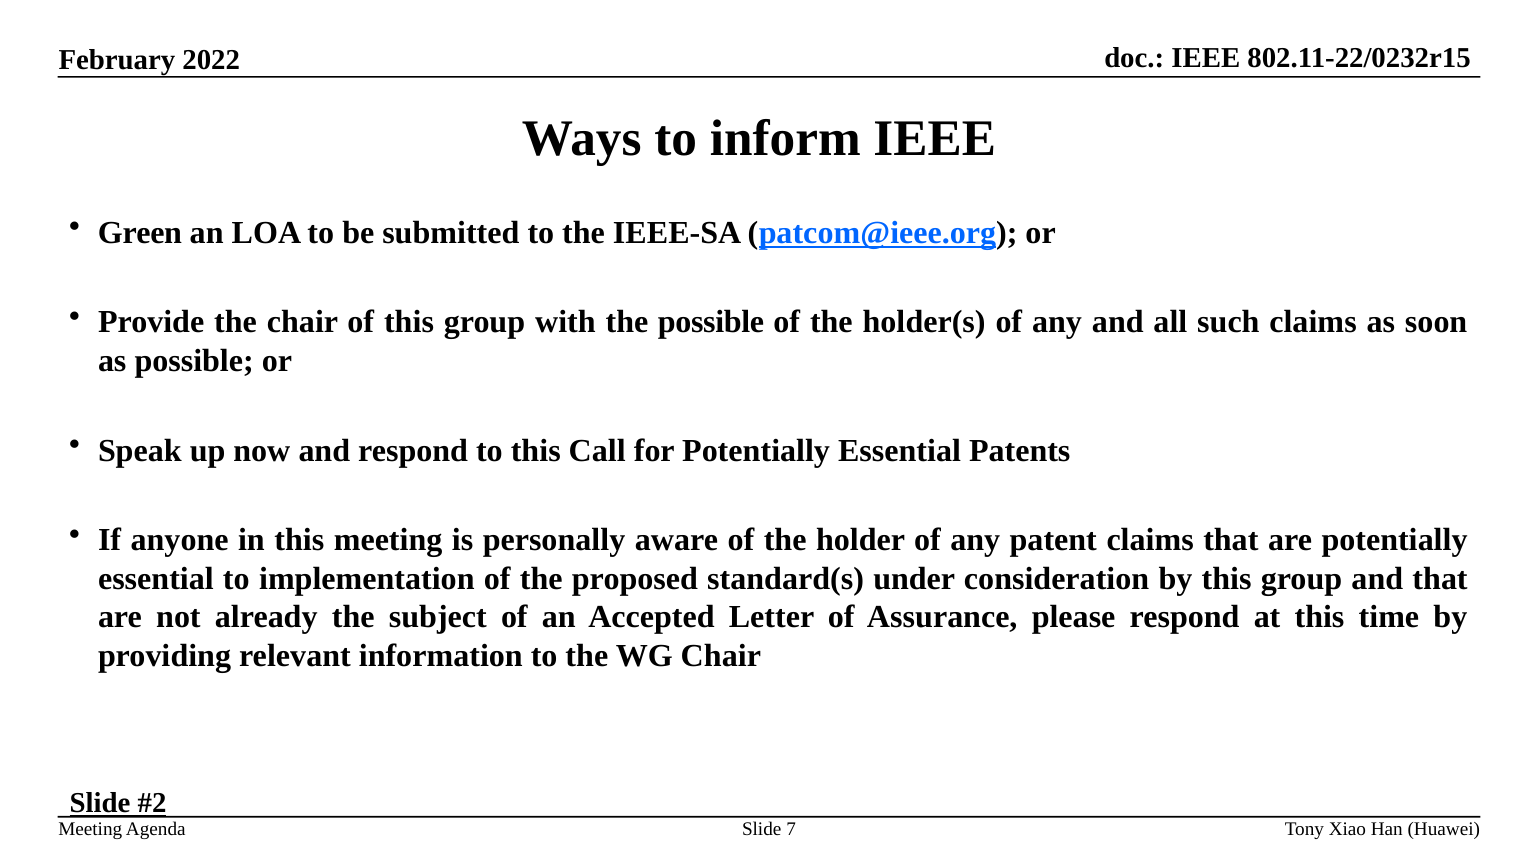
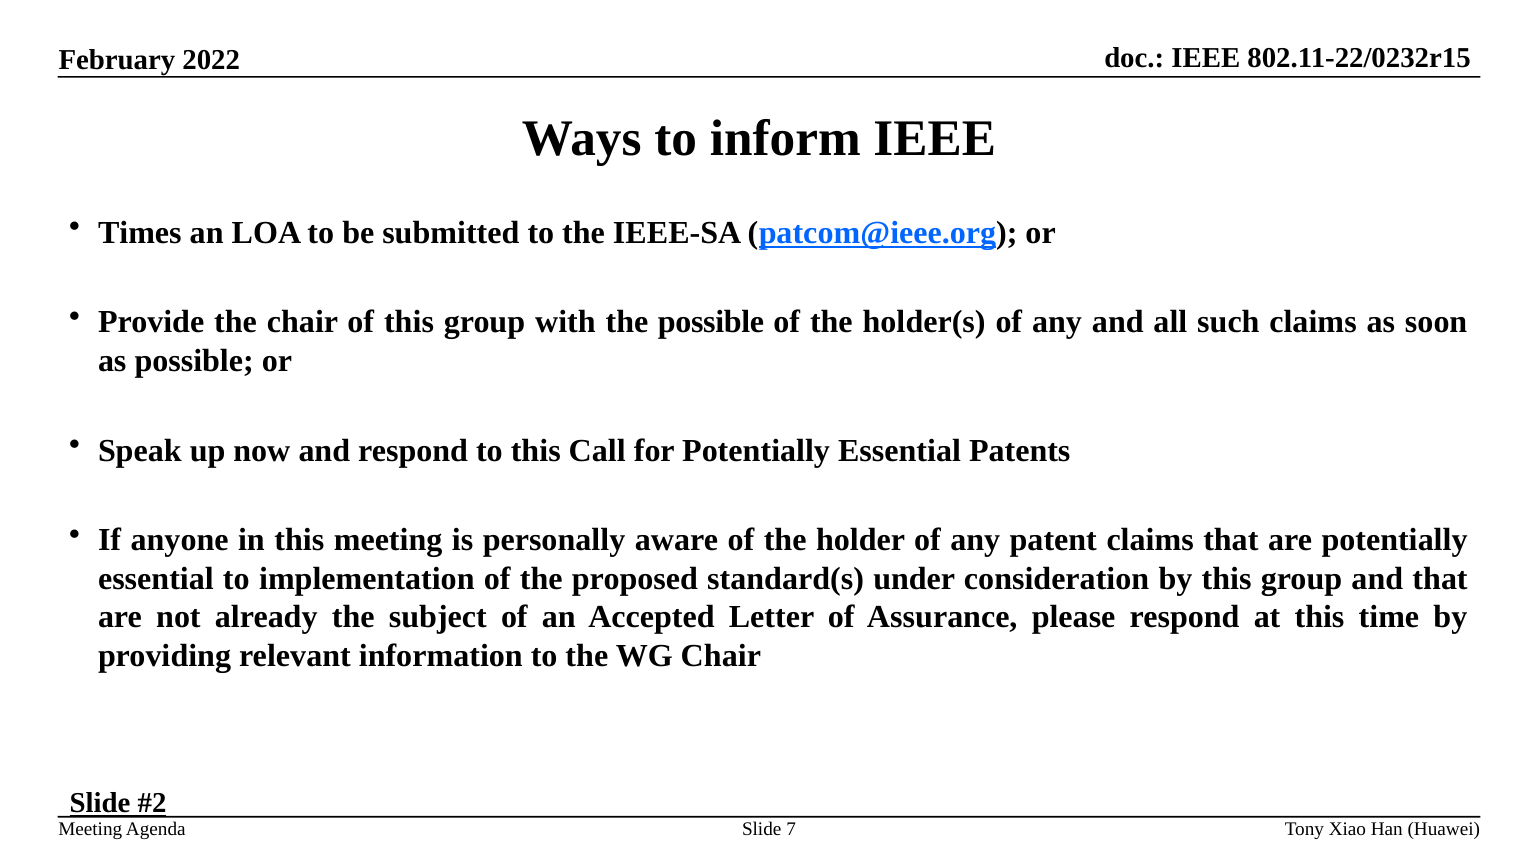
Green: Green -> Times
